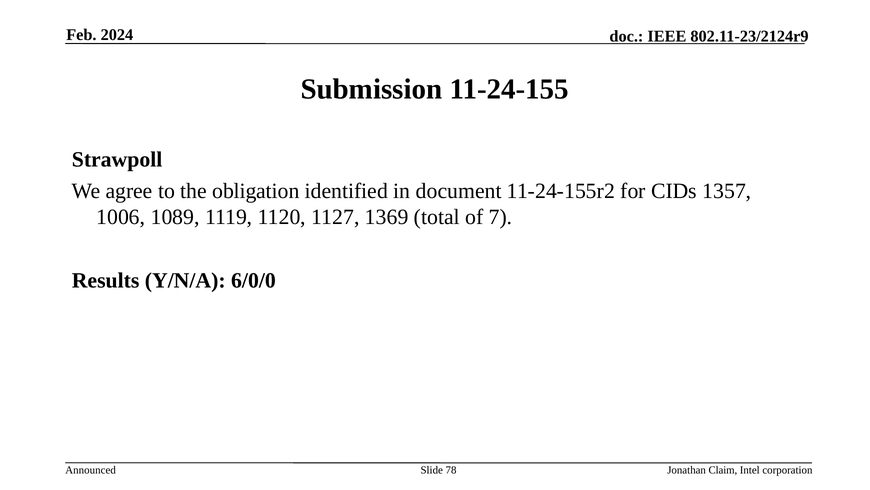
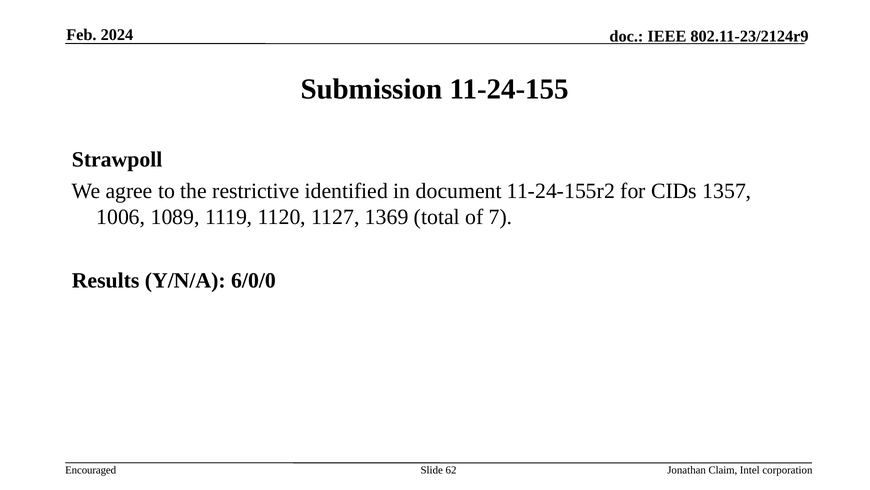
obligation: obligation -> restrictive
Announced: Announced -> Encouraged
78: 78 -> 62
